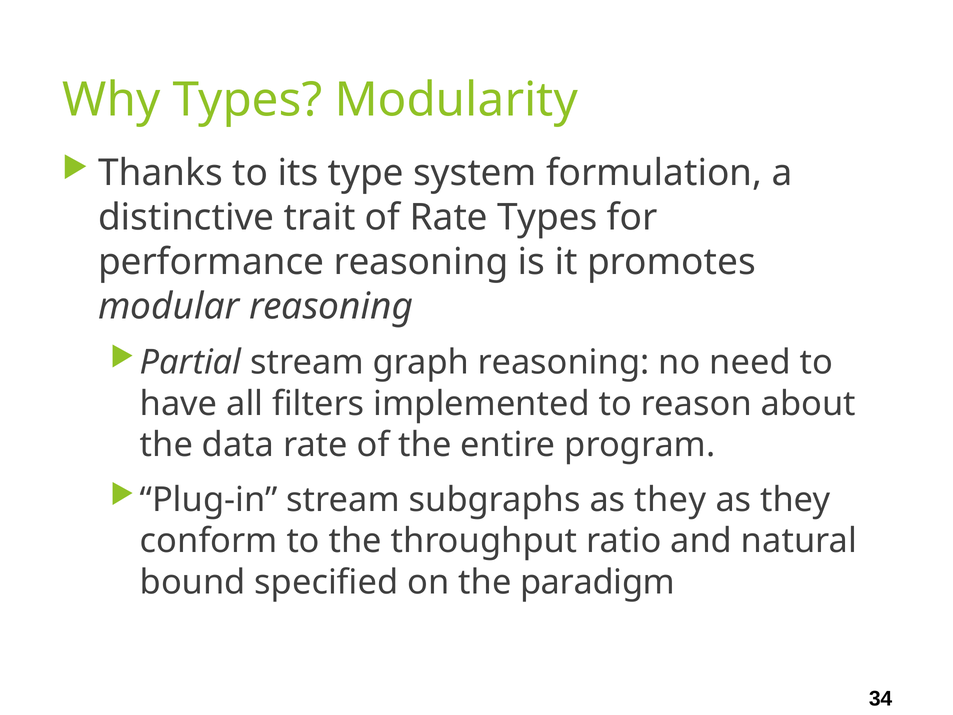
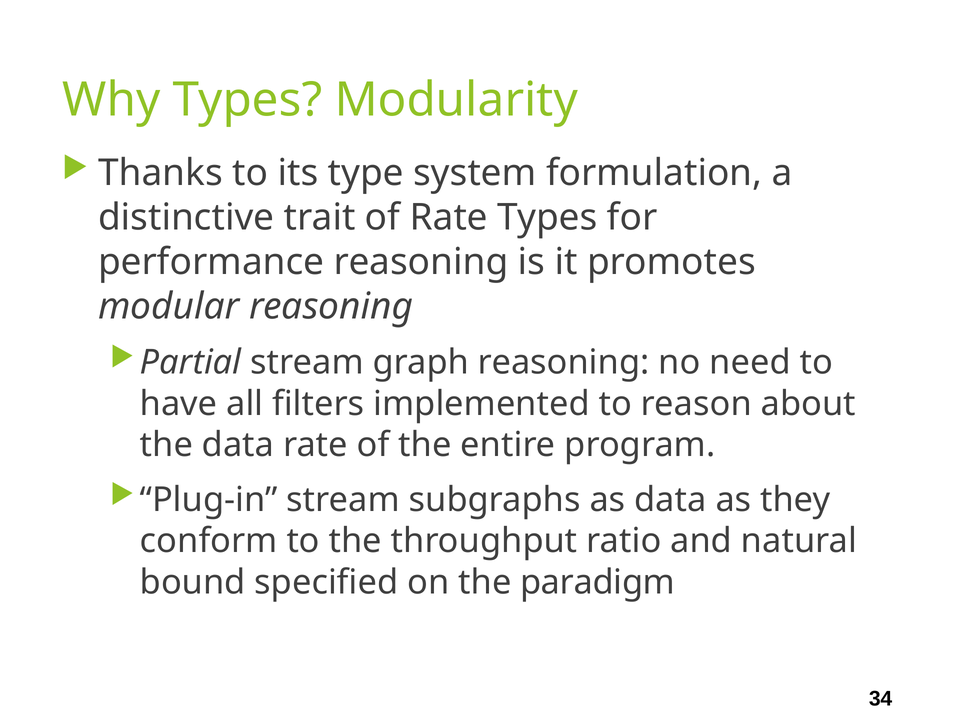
subgraphs as they: they -> data
